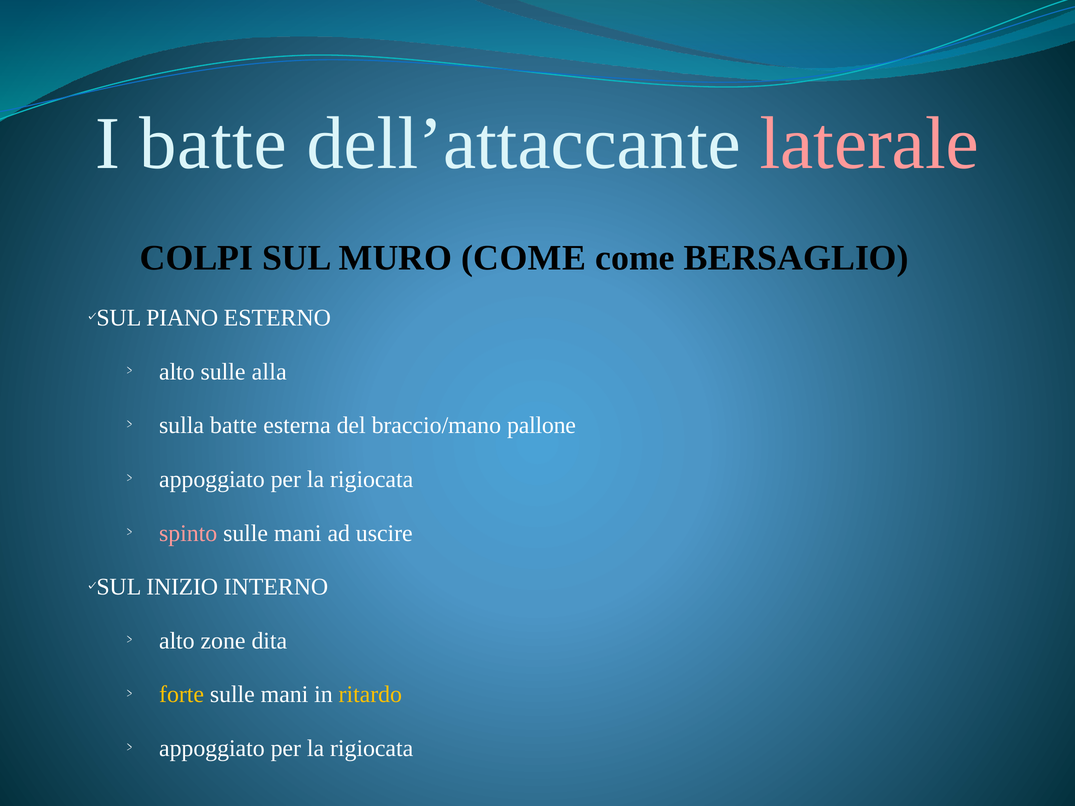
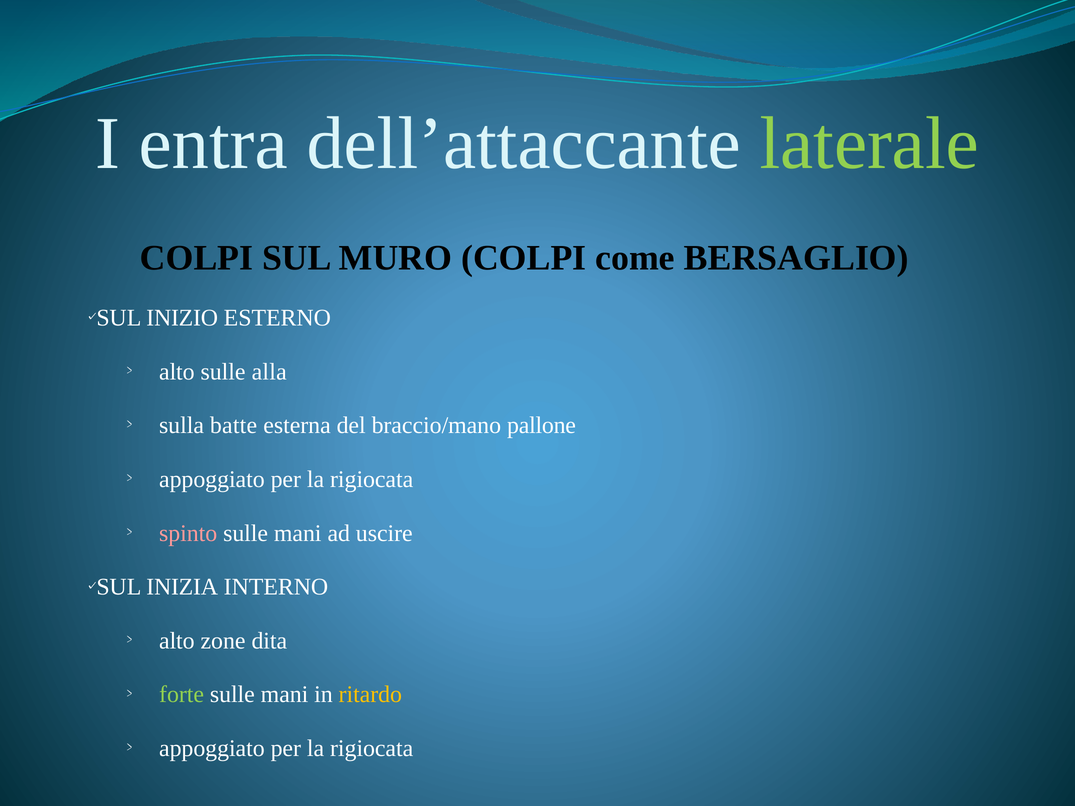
I batte: batte -> entra
laterale colour: pink -> light green
MURO COME: COME -> COLPI
PIANO: PIANO -> INIZIO
INIZIO: INIZIO -> INIZIA
forte colour: yellow -> light green
